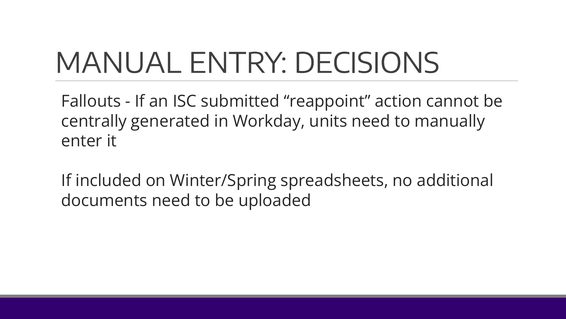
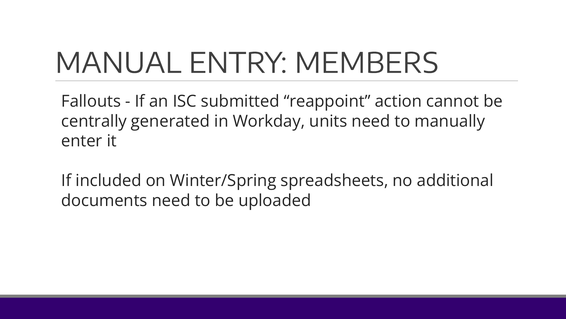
DECISIONS: DECISIONS -> MEMBERS
